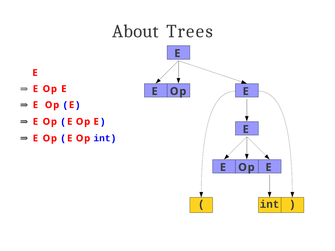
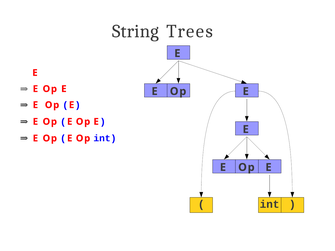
About: About -> String
